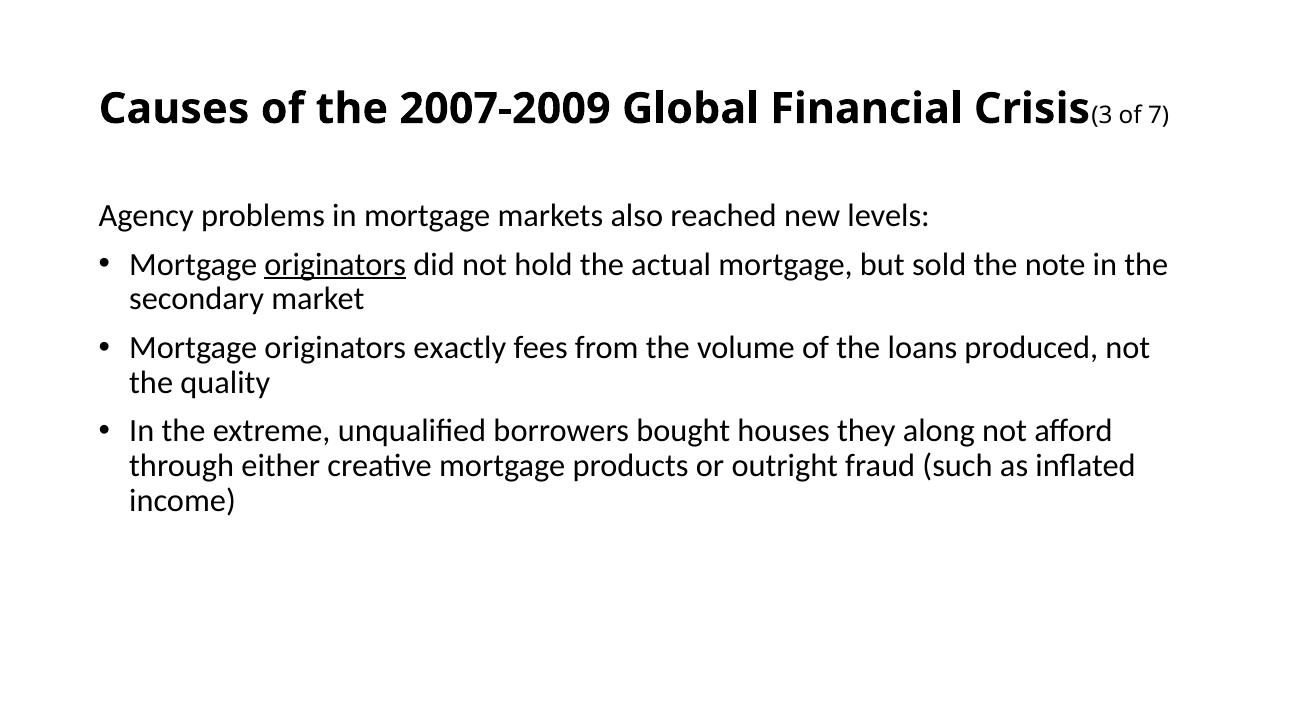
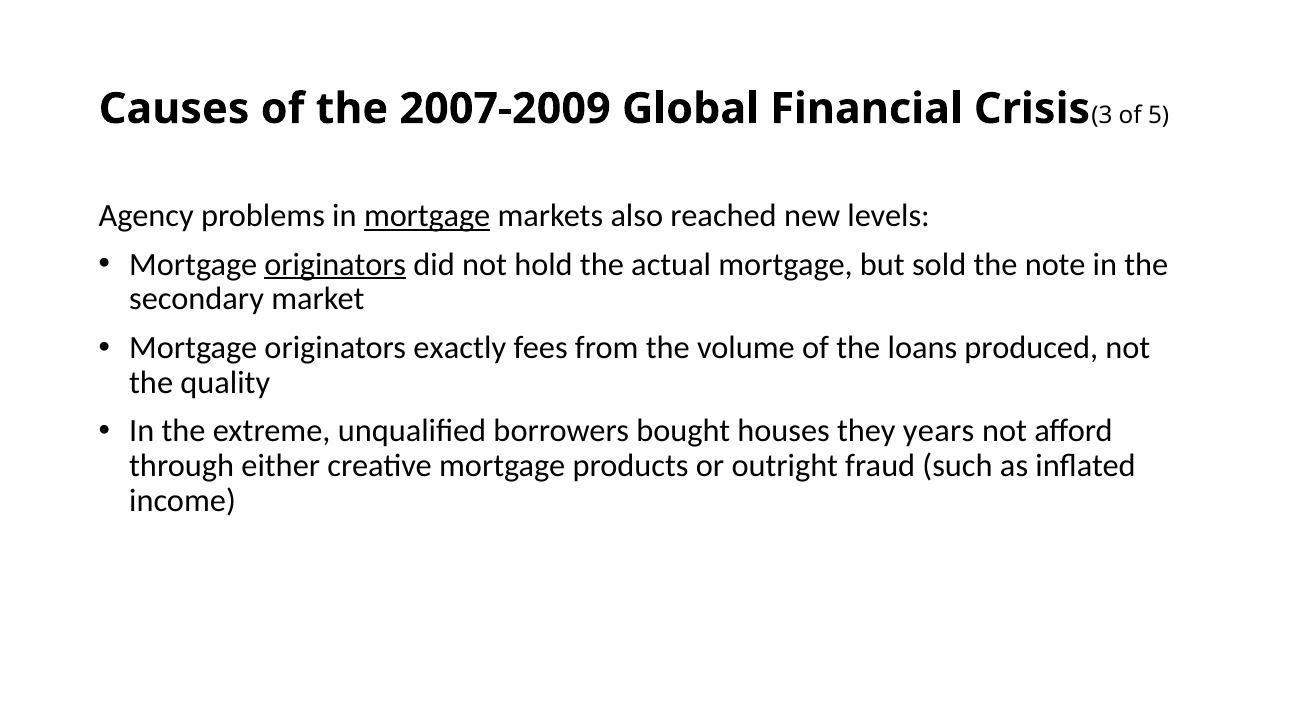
7: 7 -> 5
mortgage at (427, 216) underline: none -> present
along: along -> years
